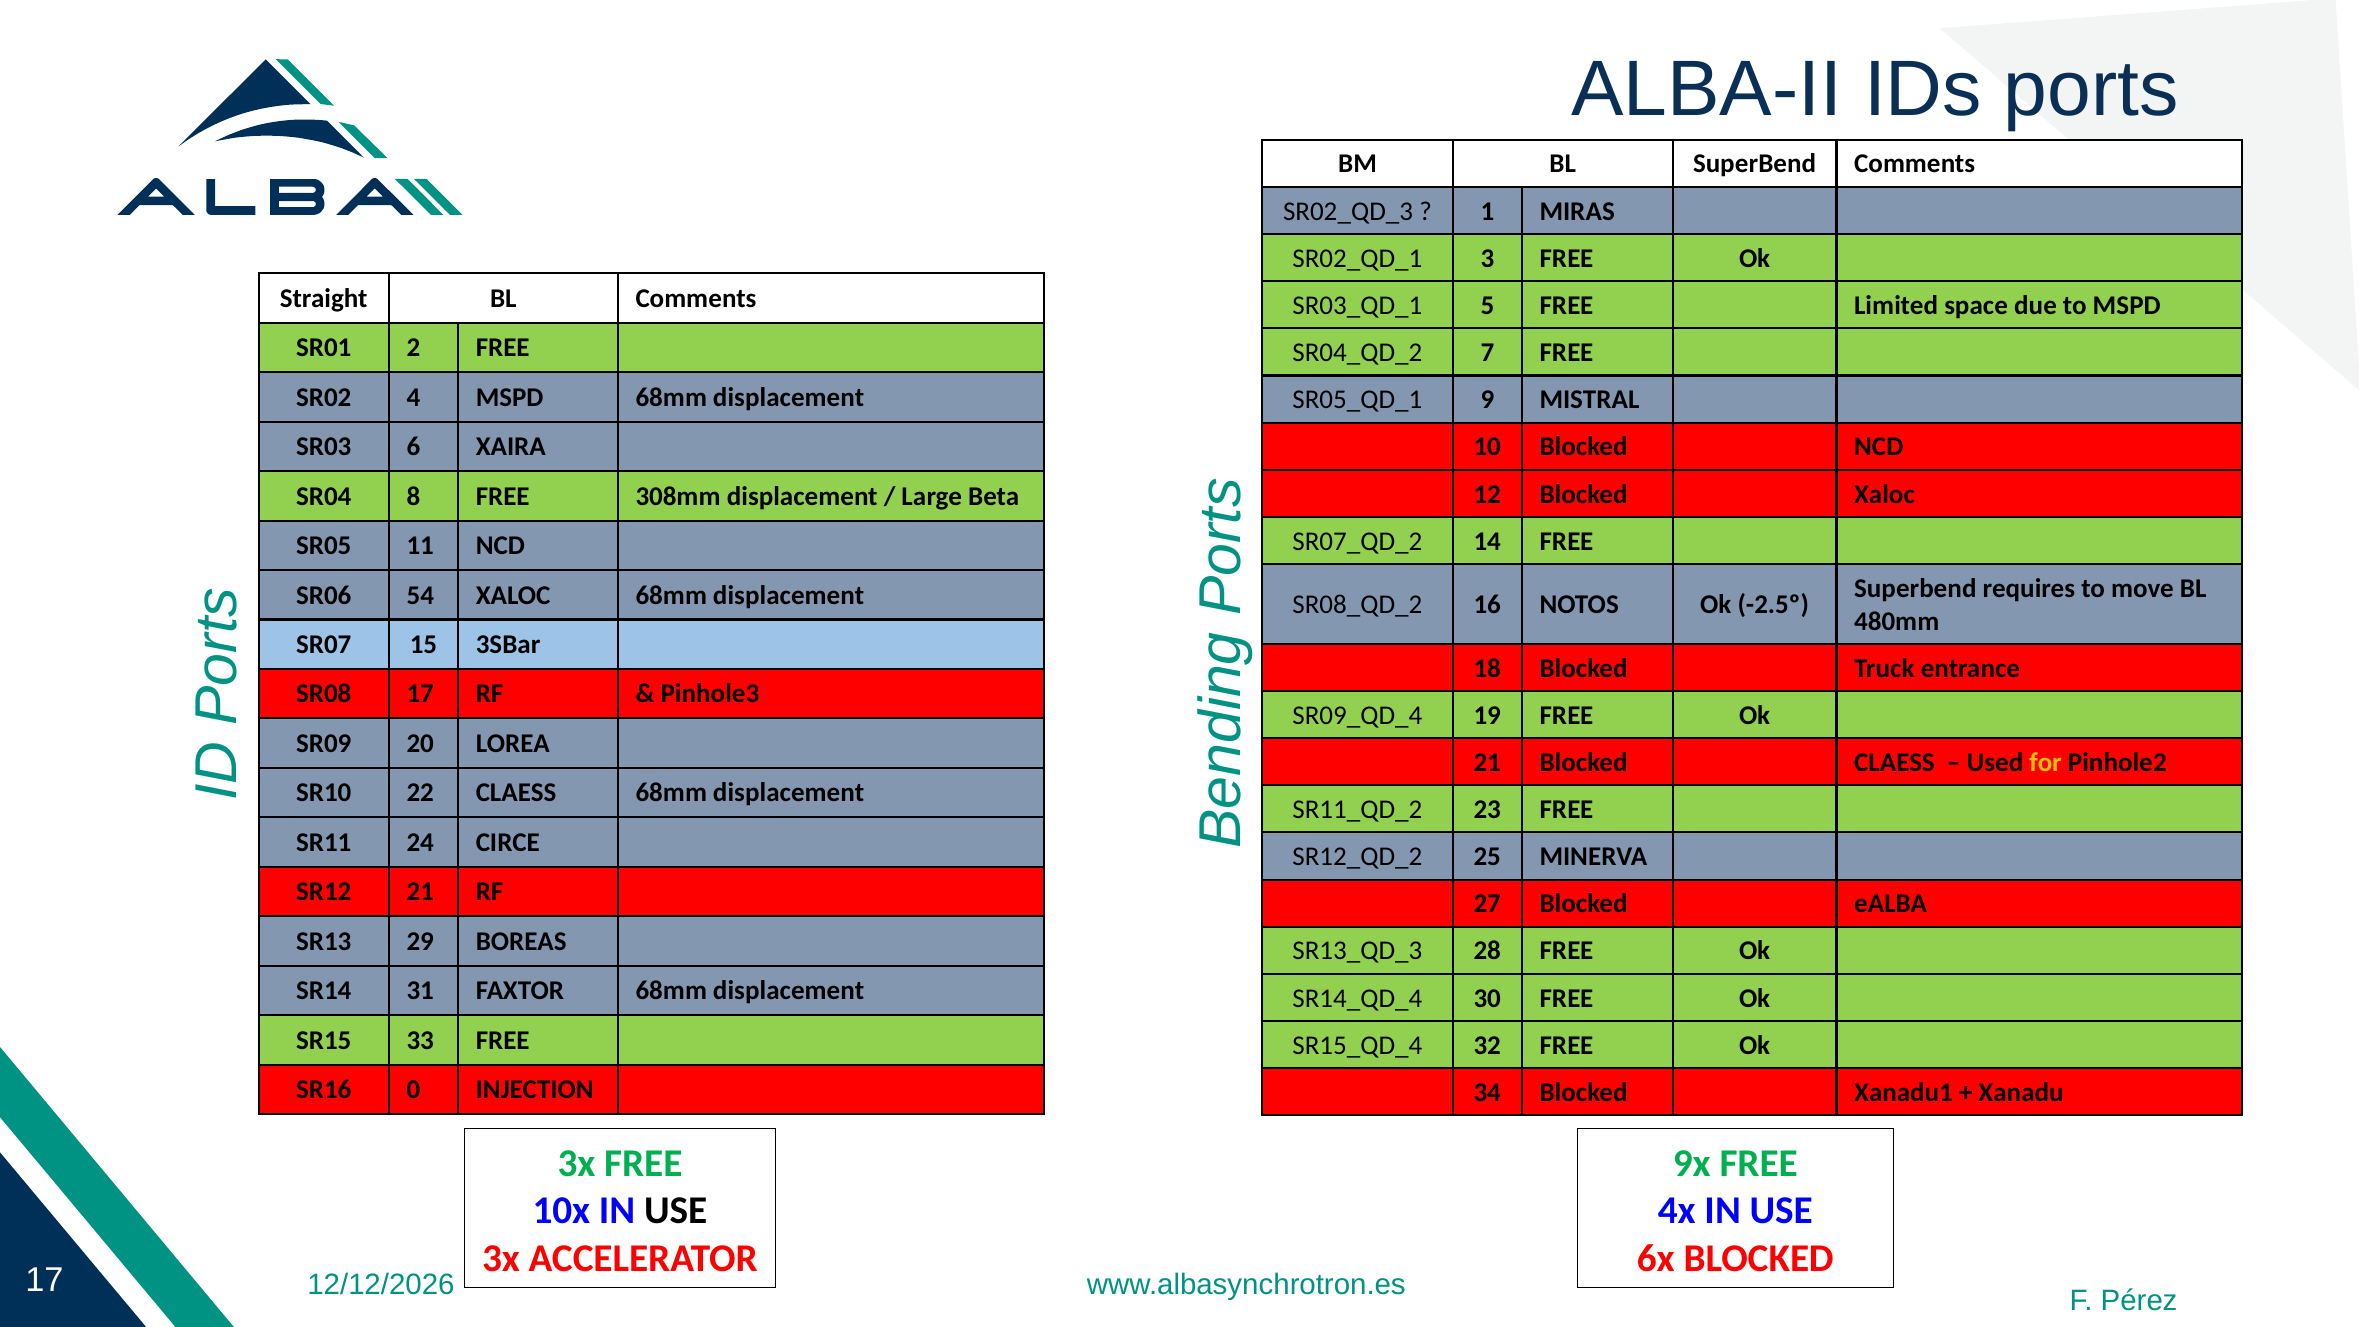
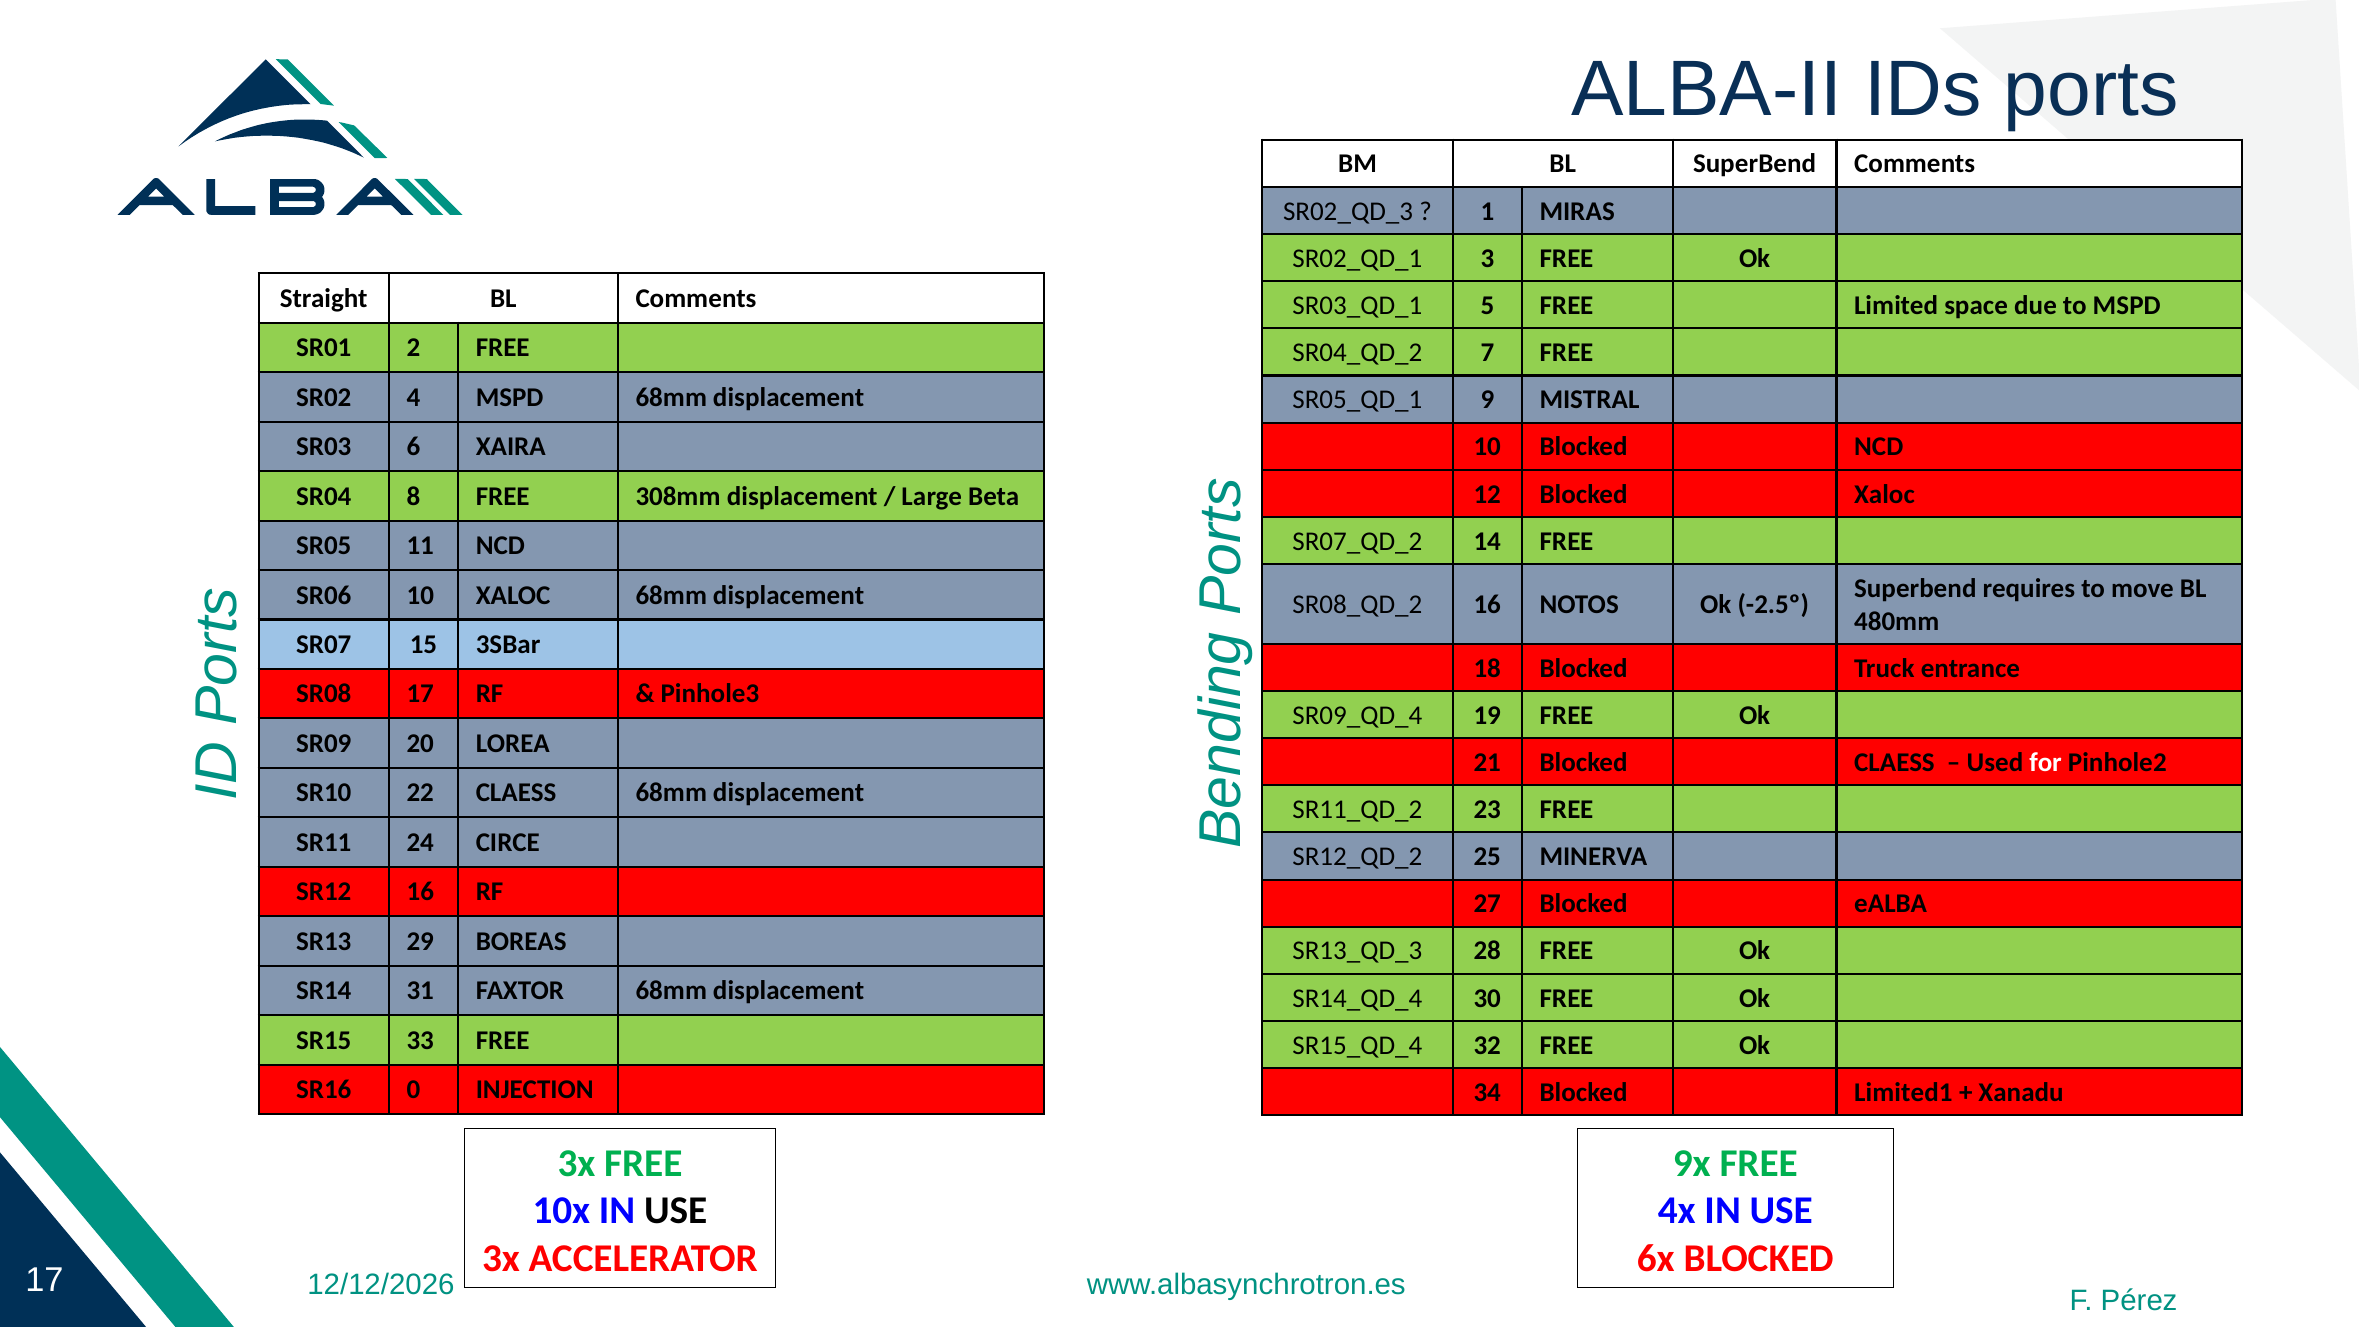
SR06 54: 54 -> 10
for colour: yellow -> white
SR12 21: 21 -> 16
Xanadu1: Xanadu1 -> Limited1
